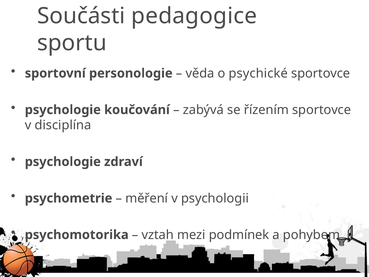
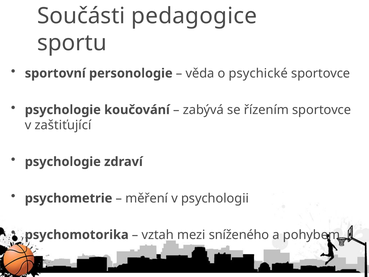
disciplína: disciplína -> zaštiťující
podmínek: podmínek -> sníženého
